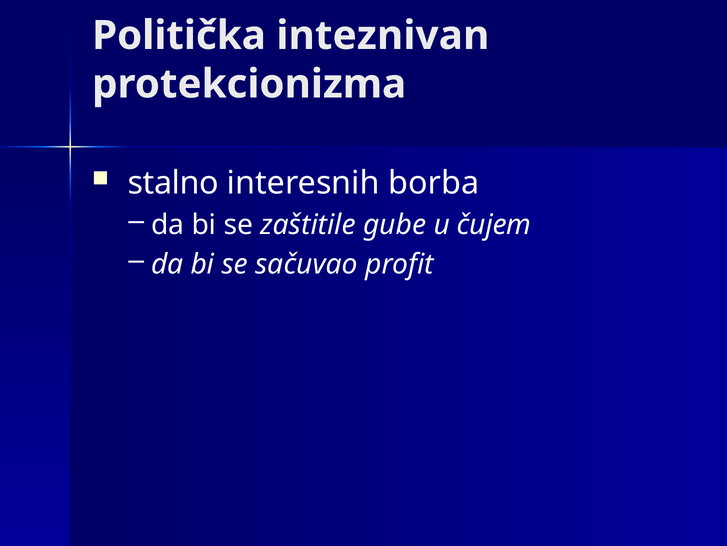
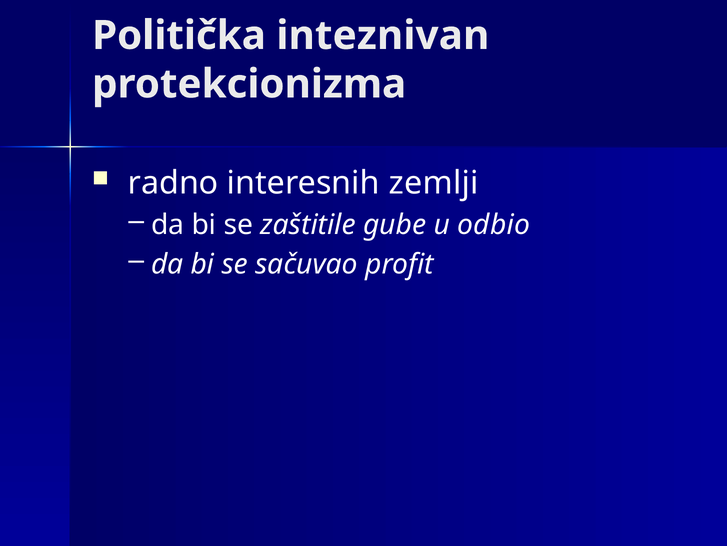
stalno: stalno -> radno
borba: borba -> zemlji
čujem: čujem -> odbio
